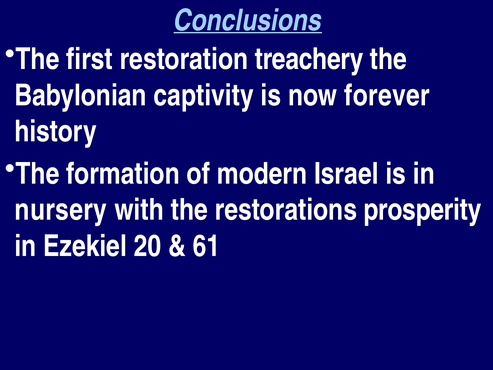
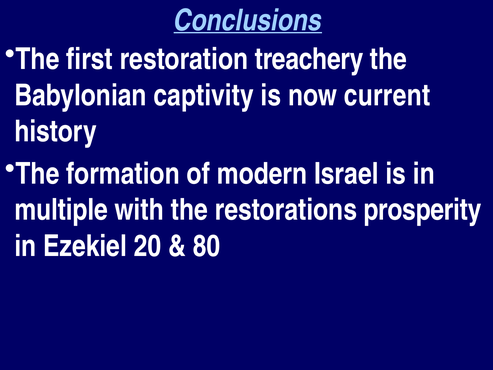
forever: forever -> current
nursery: nursery -> multiple
61: 61 -> 80
